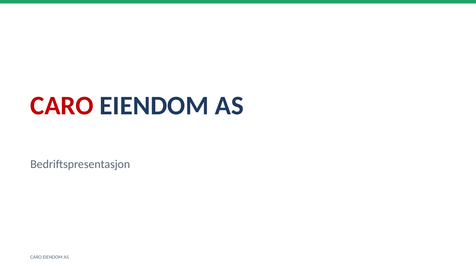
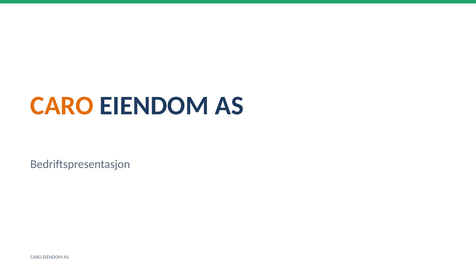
CARO at (62, 106) colour: red -> orange
